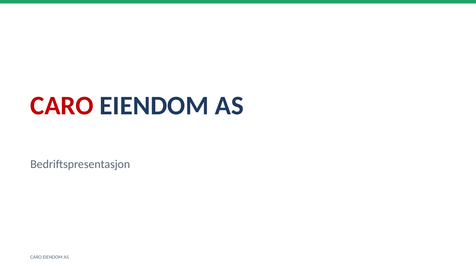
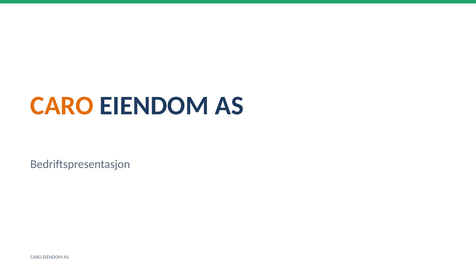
CARO at (62, 106) colour: red -> orange
